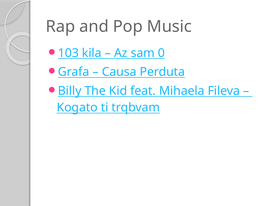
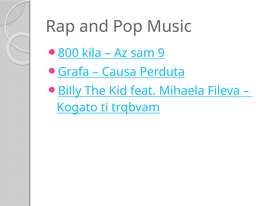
103: 103 -> 800
0: 0 -> 9
